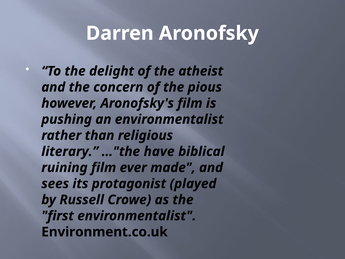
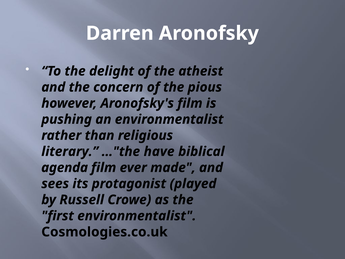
ruining: ruining -> agenda
Environment.co.uk: Environment.co.uk -> Cosmologies.co.uk
